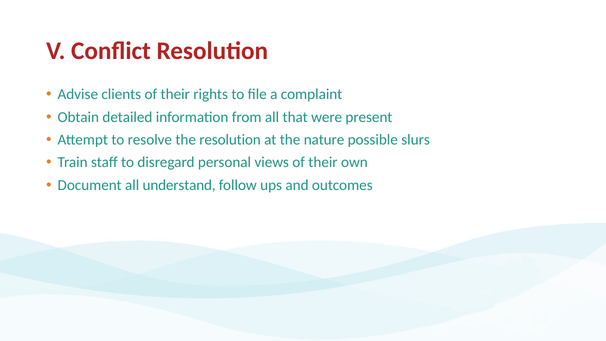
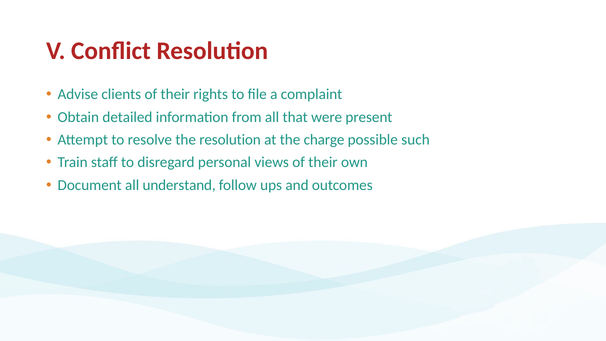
nature: nature -> charge
slurs: slurs -> such
